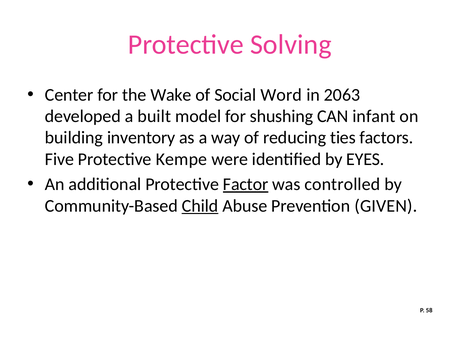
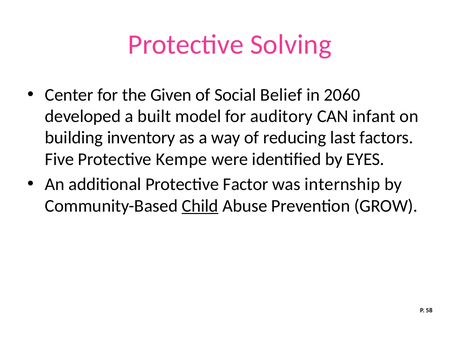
Wake: Wake -> Given
Word: Word -> Belief
2063: 2063 -> 2060
shushing: shushing -> auditory
ties: ties -> last
Factor underline: present -> none
controlled: controlled -> internship
GIVEN: GIVEN -> GROW
